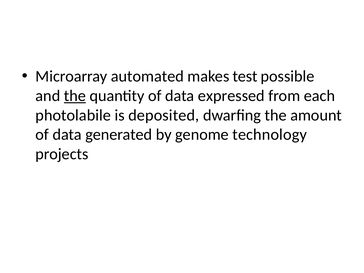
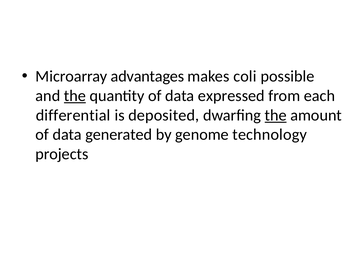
automated: automated -> advantages
test: test -> coli
photolabile: photolabile -> differential
the at (276, 115) underline: none -> present
